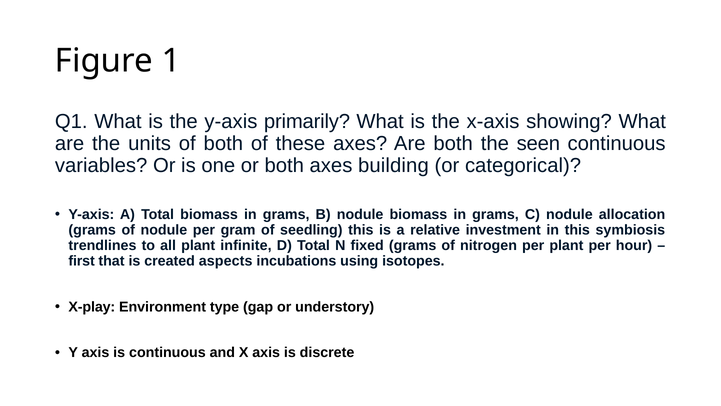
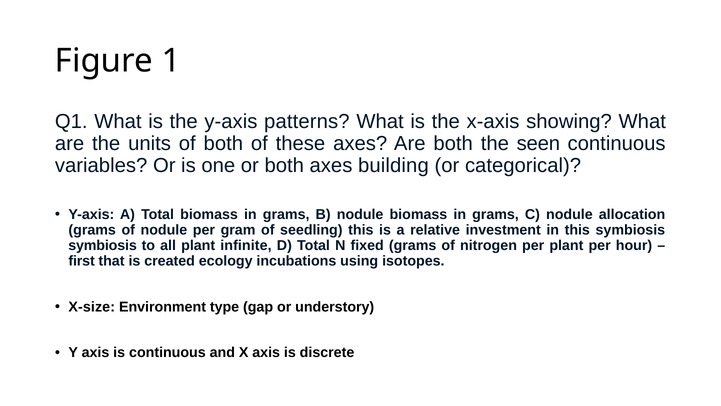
primarily: primarily -> patterns
trendlines at (102, 245): trendlines -> symbiosis
aspects: aspects -> ecology
X-play: X-play -> X-size
